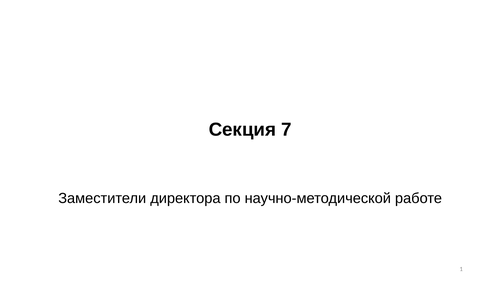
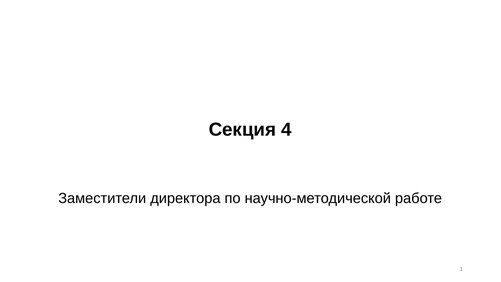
7: 7 -> 4
